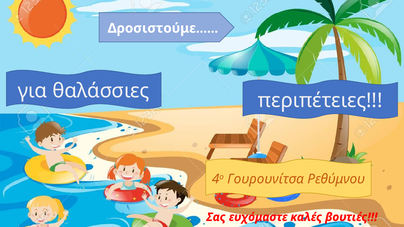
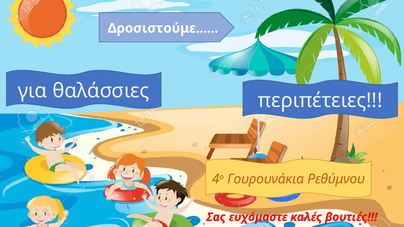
Γουρουνίτσα: Γουρουνίτσα -> Γουρουνάκια
